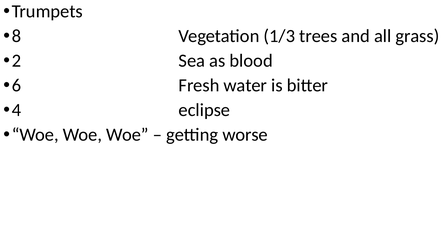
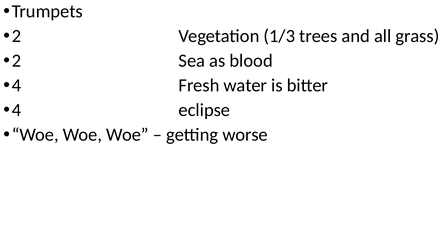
8 at (16, 36): 8 -> 2
6 at (16, 86): 6 -> 4
